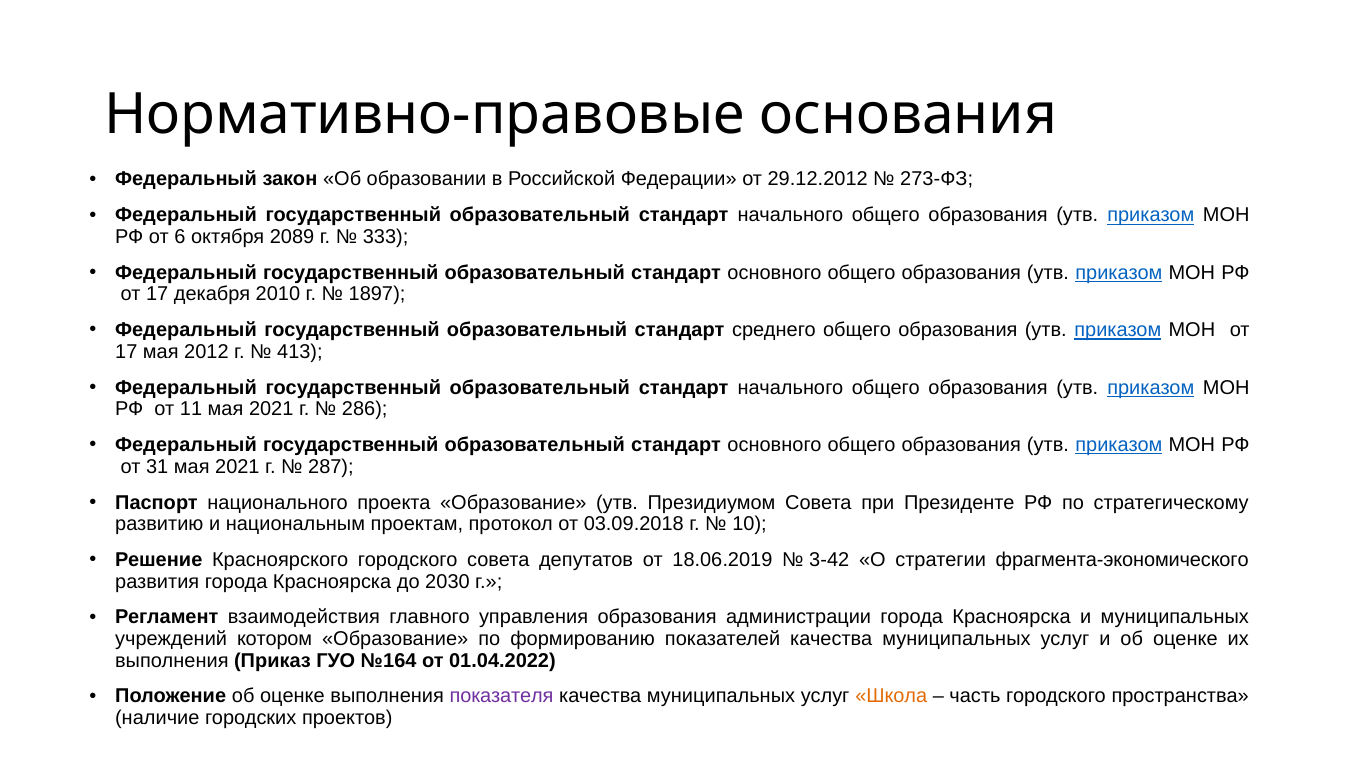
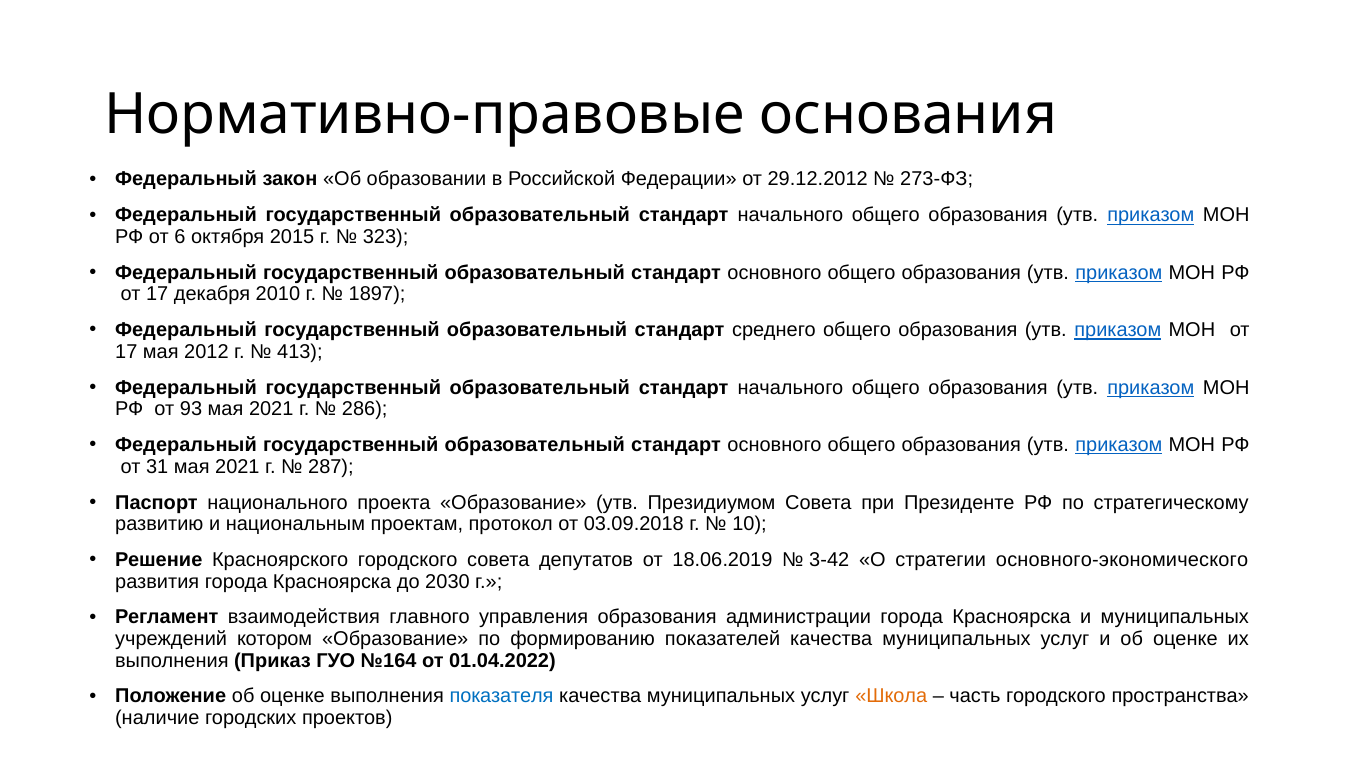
2089: 2089 -> 2015
333: 333 -> 323
11: 11 -> 93
фрагмента-экономического: фрагмента-экономического -> основного-экономического
показателя colour: purple -> blue
